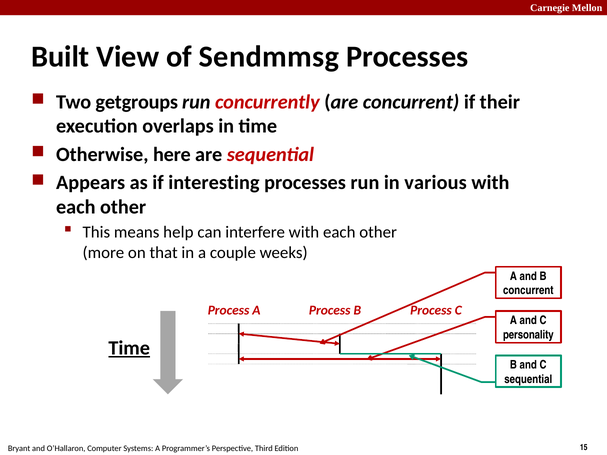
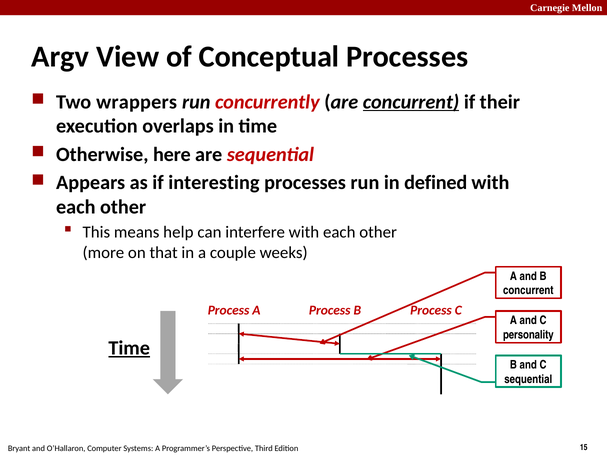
Built: Built -> Argv
Sendmmsg: Sendmmsg -> Conceptual
getgroups: getgroups -> wrappers
concurrent at (411, 102) underline: none -> present
various: various -> defined
